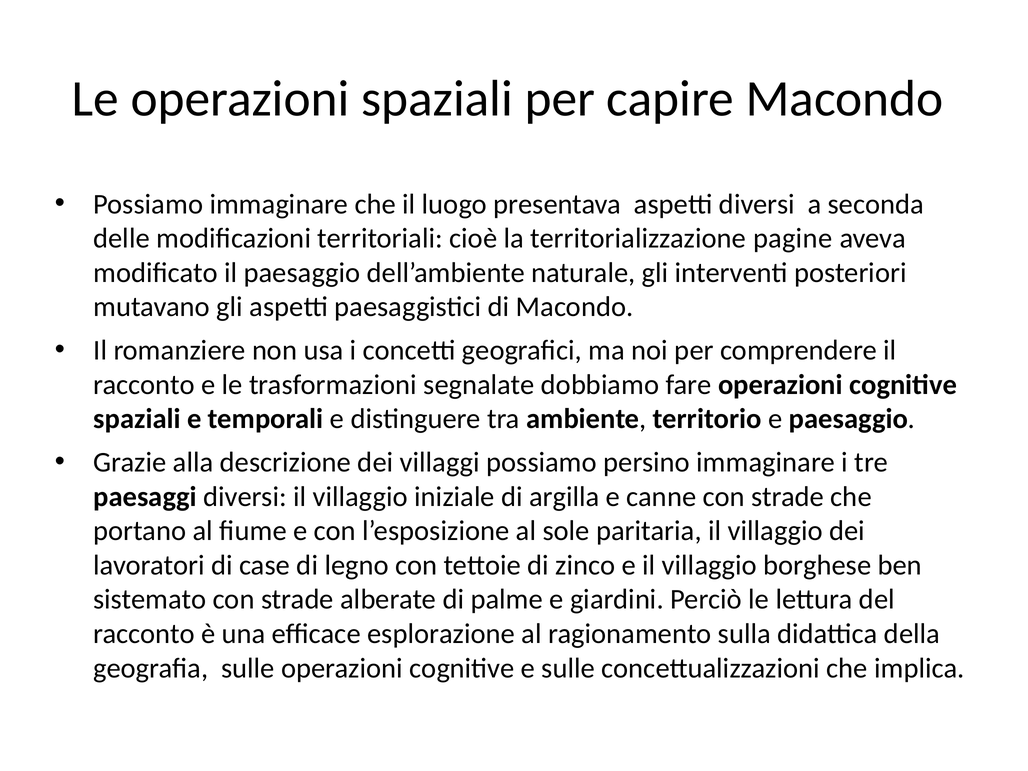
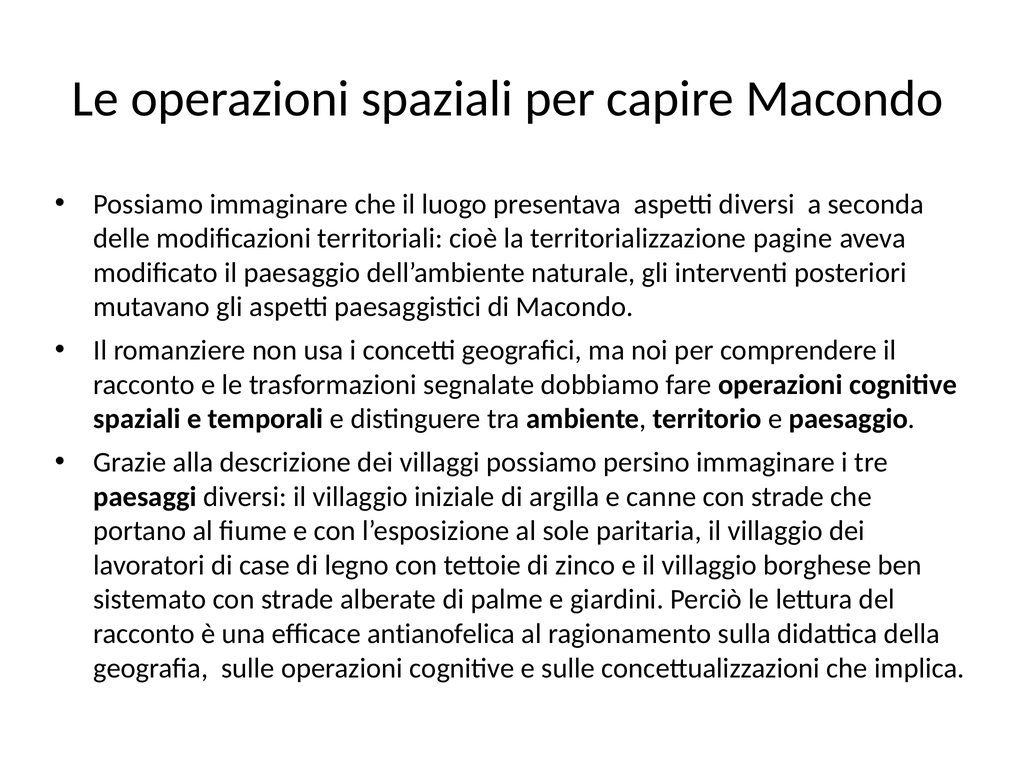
esplorazione: esplorazione -> antianofelica
